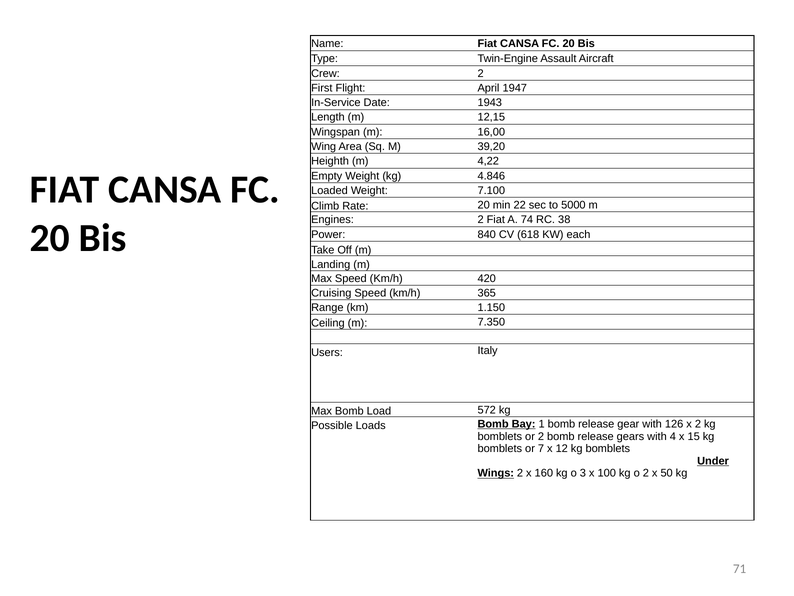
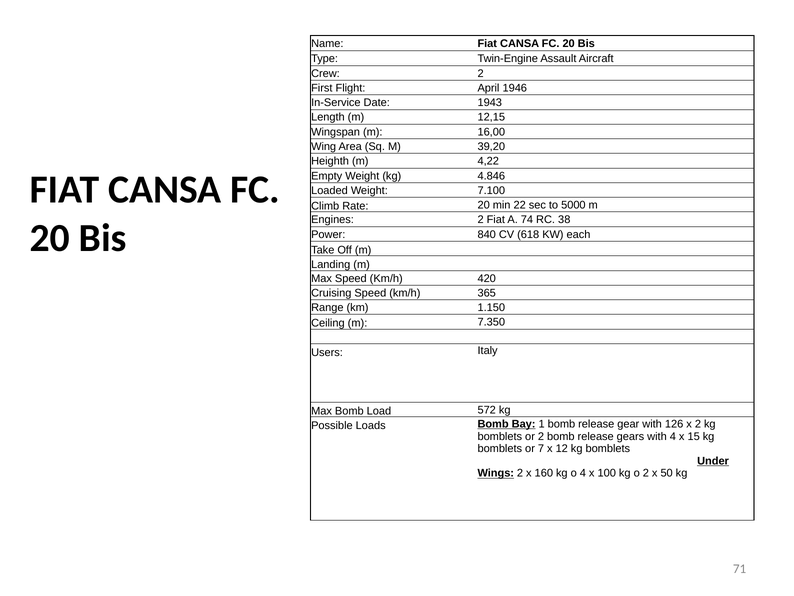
1947: 1947 -> 1946
o 3: 3 -> 4
